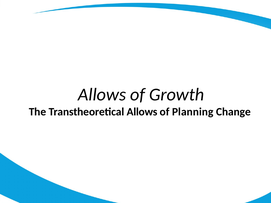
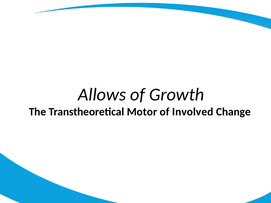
Transtheoretical Allows: Allows -> Motor
Planning: Planning -> Involved
